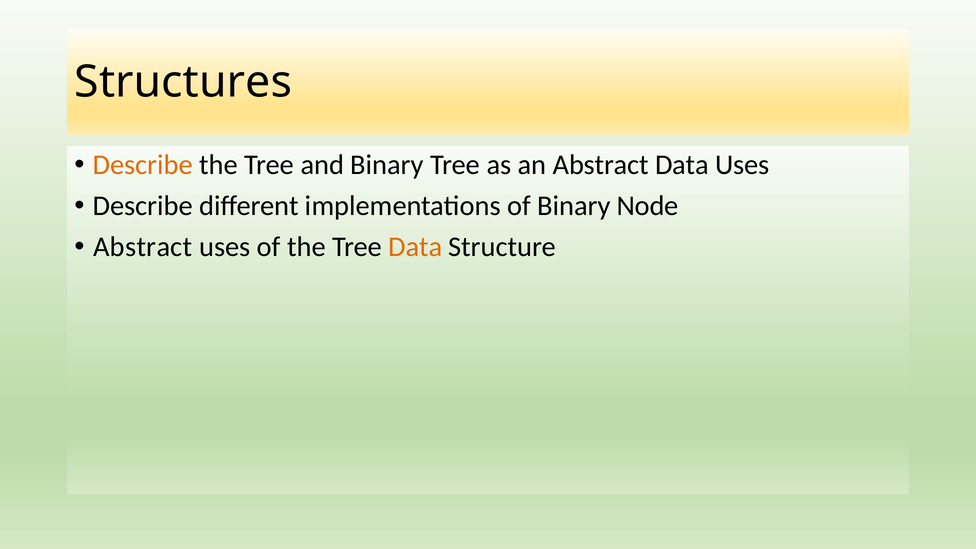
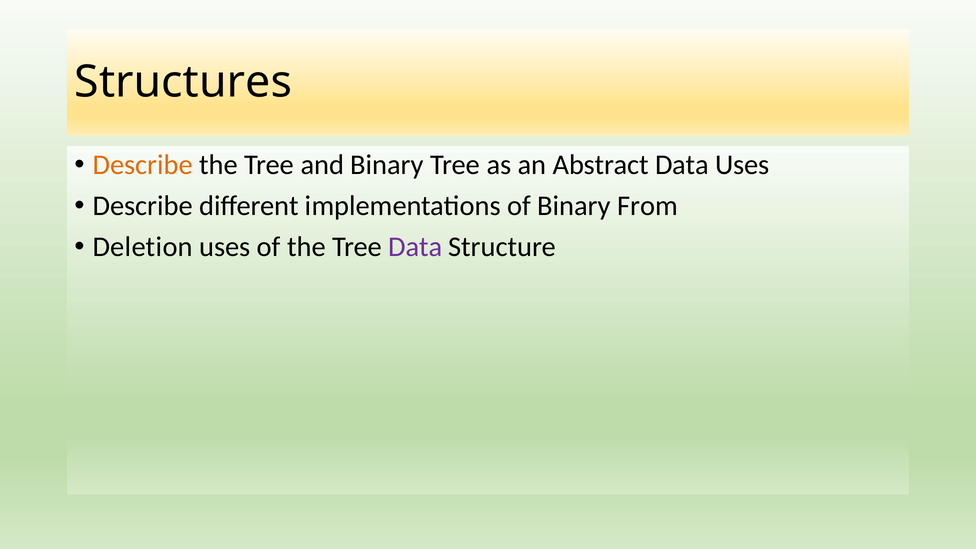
Node: Node -> From
Abstract at (143, 247): Abstract -> Deletion
Data at (415, 247) colour: orange -> purple
